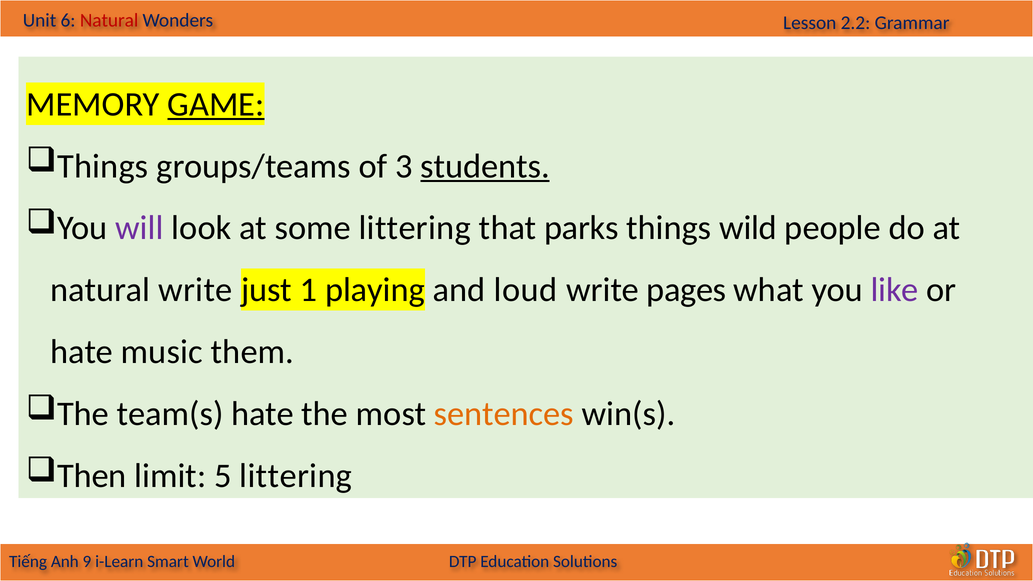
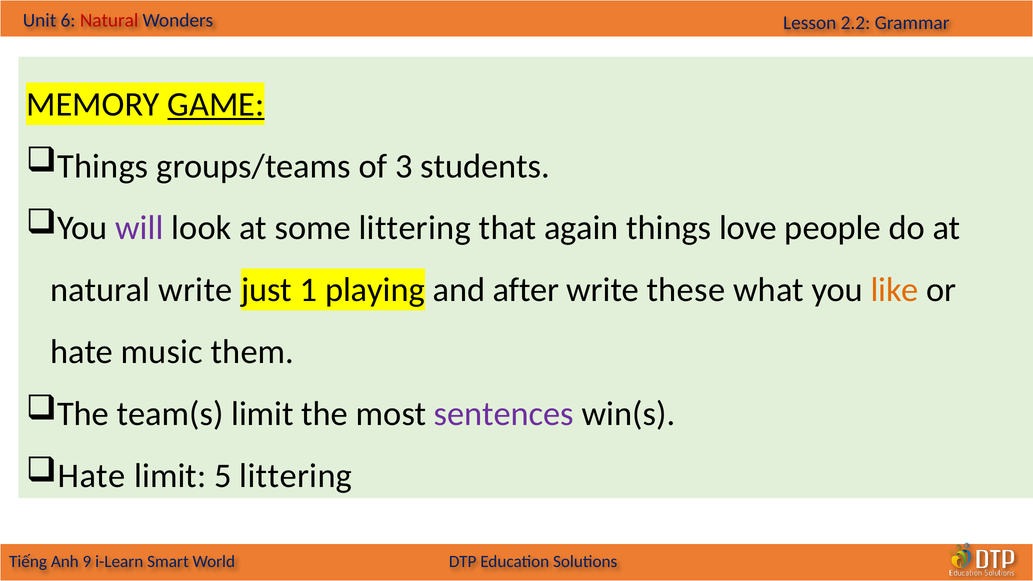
students underline: present -> none
parks: parks -> again
wild: wild -> love
loud: loud -> after
pages: pages -> these
like colour: purple -> orange
team(s hate: hate -> limit
sentences colour: orange -> purple
Then at (92, 476): Then -> Hate
